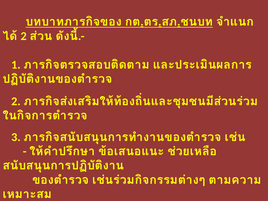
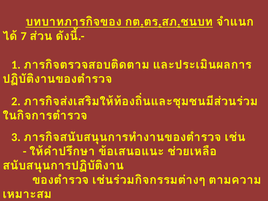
2 at (24, 36): 2 -> 7
